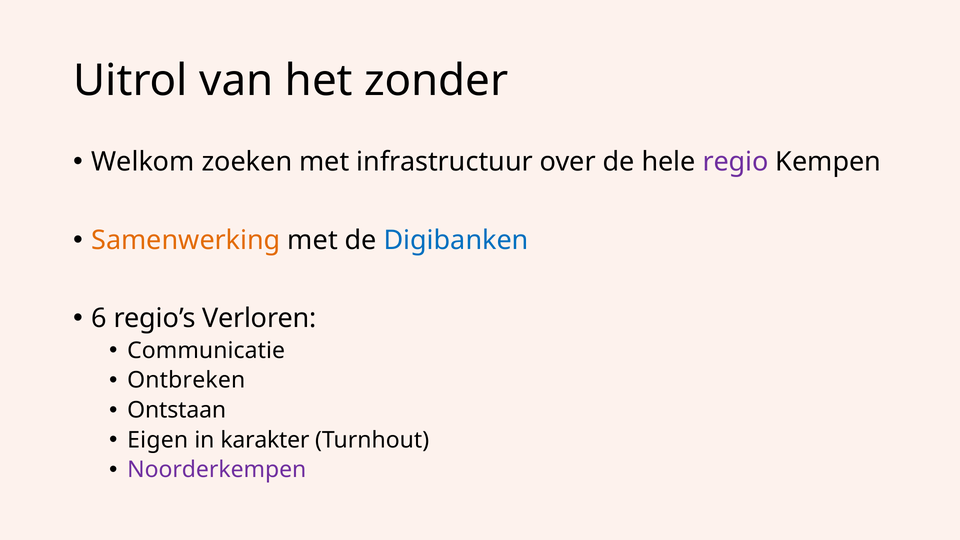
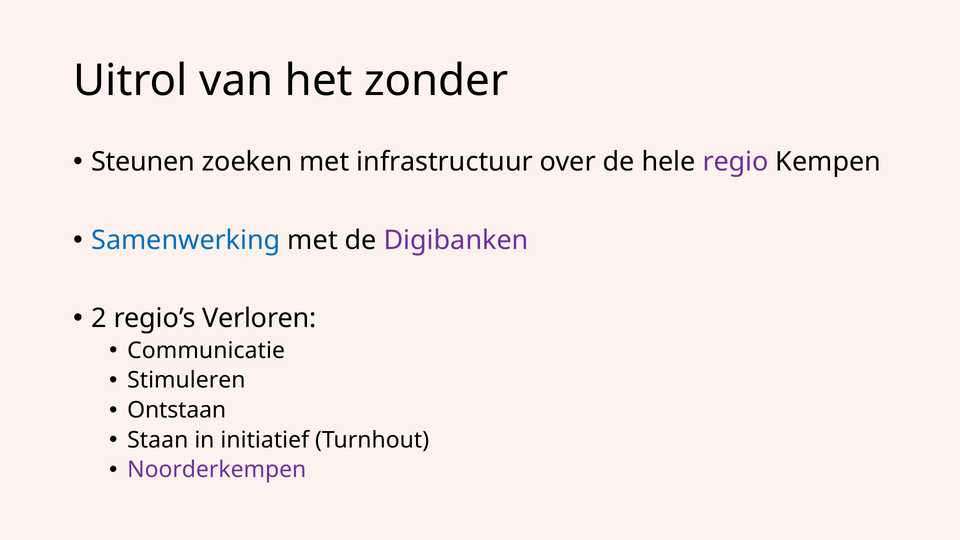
Welkom: Welkom -> Steunen
Samenwerking colour: orange -> blue
Digibanken colour: blue -> purple
6: 6 -> 2
Ontbreken: Ontbreken -> Stimuleren
Eigen: Eigen -> Staan
karakter: karakter -> initiatief
